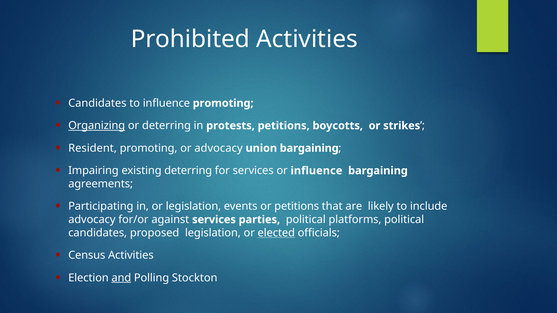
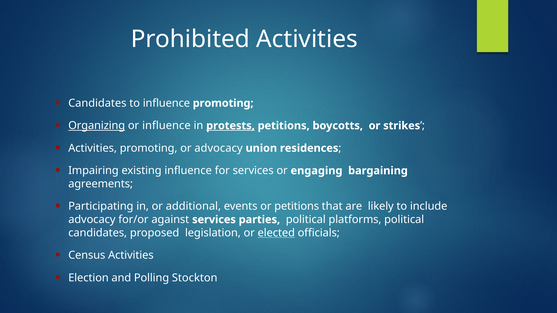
or deterring: deterring -> influence
protests underline: none -> present
Resident at (93, 148): Resident -> Activities
union bargaining: bargaining -> residences
existing deterring: deterring -> influence
or influence: influence -> engaging
or legislation: legislation -> additional
and underline: present -> none
